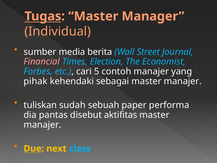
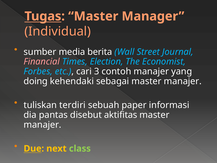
5: 5 -> 3
pihak: pihak -> doing
sudah: sudah -> terdiri
performa: performa -> informasi
class colour: light blue -> light green
